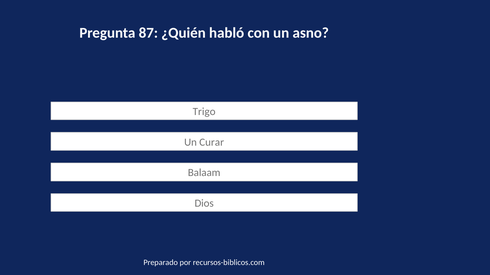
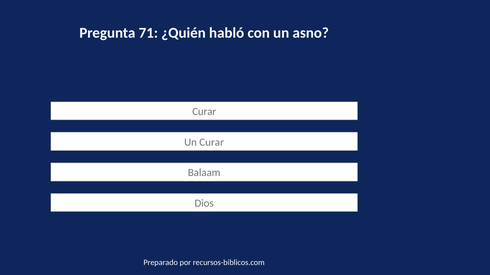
87: 87 -> 71
Trigo at (204, 112): Trigo -> Curar
